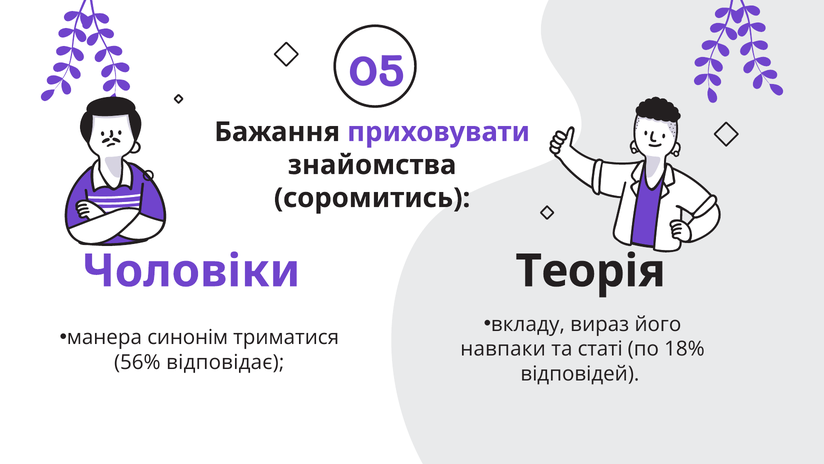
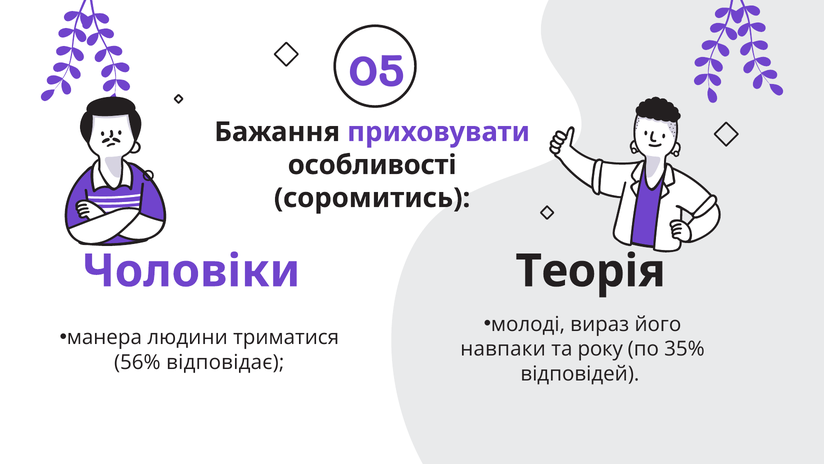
знайомства: знайомства -> особливості
вкладу: вкладу -> молоді
синонім: синонім -> людини
статі: статі -> року
18%: 18% -> 35%
